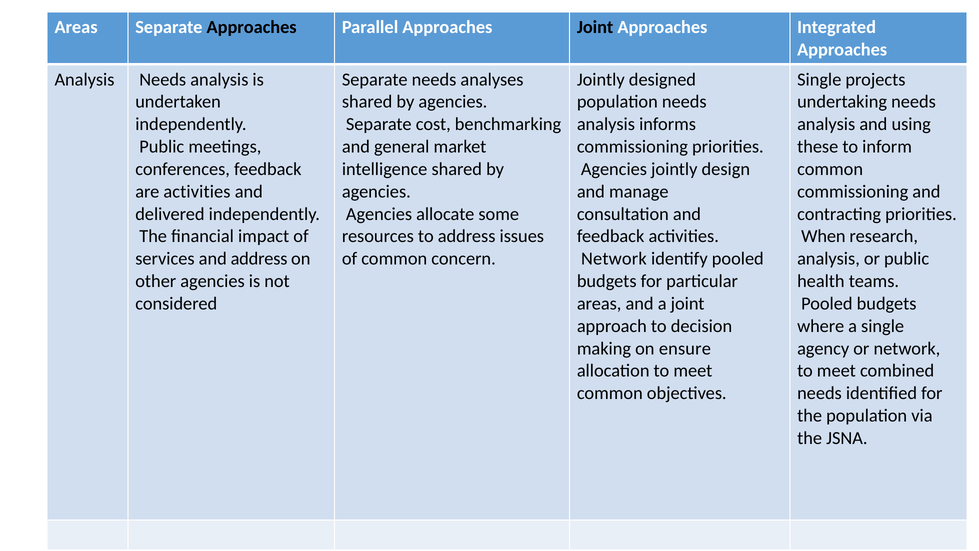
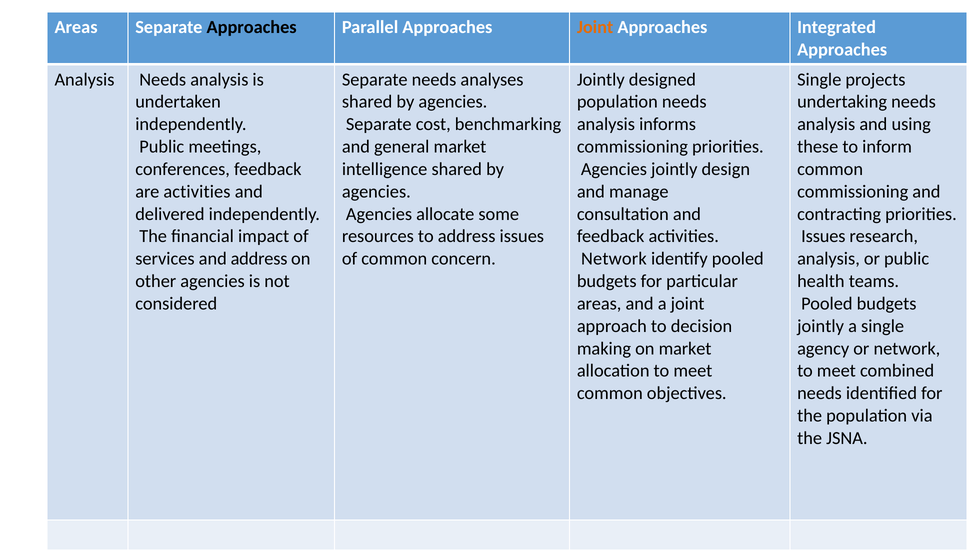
Joint at (595, 27) colour: black -> orange
When at (823, 236): When -> Issues
where at (821, 326): where -> jointly
on ensure: ensure -> market
